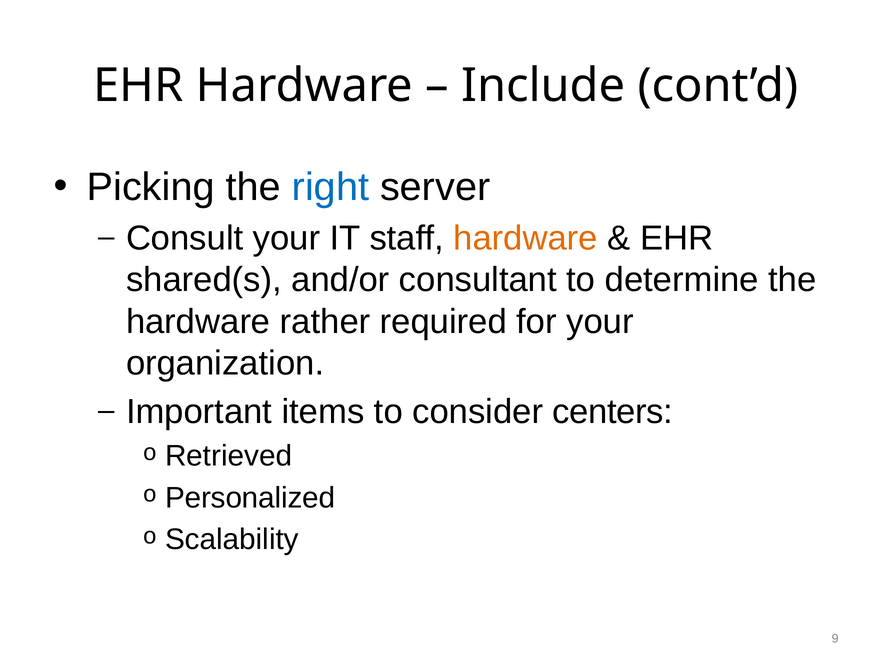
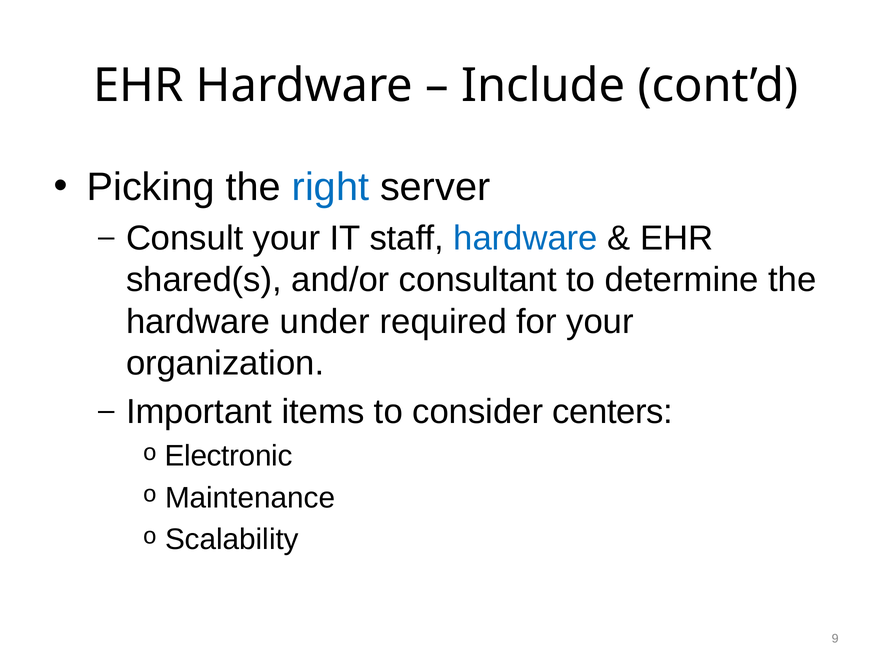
hardware at (526, 238) colour: orange -> blue
rather: rather -> under
Retrieved: Retrieved -> Electronic
Personalized: Personalized -> Maintenance
